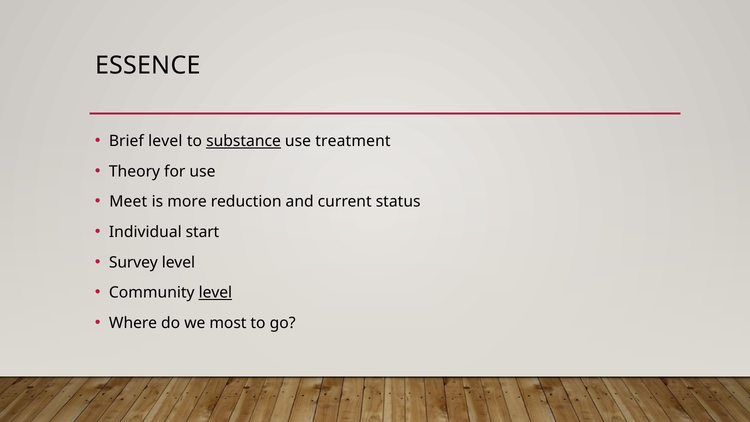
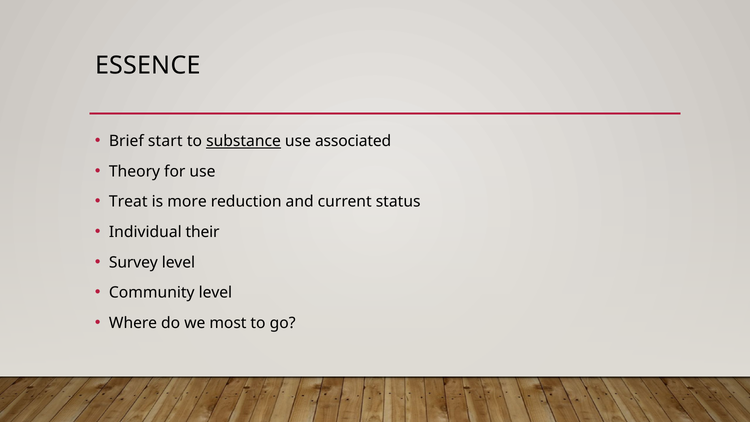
Brief level: level -> start
treatment: treatment -> associated
Meet: Meet -> Treat
start: start -> their
level at (215, 293) underline: present -> none
